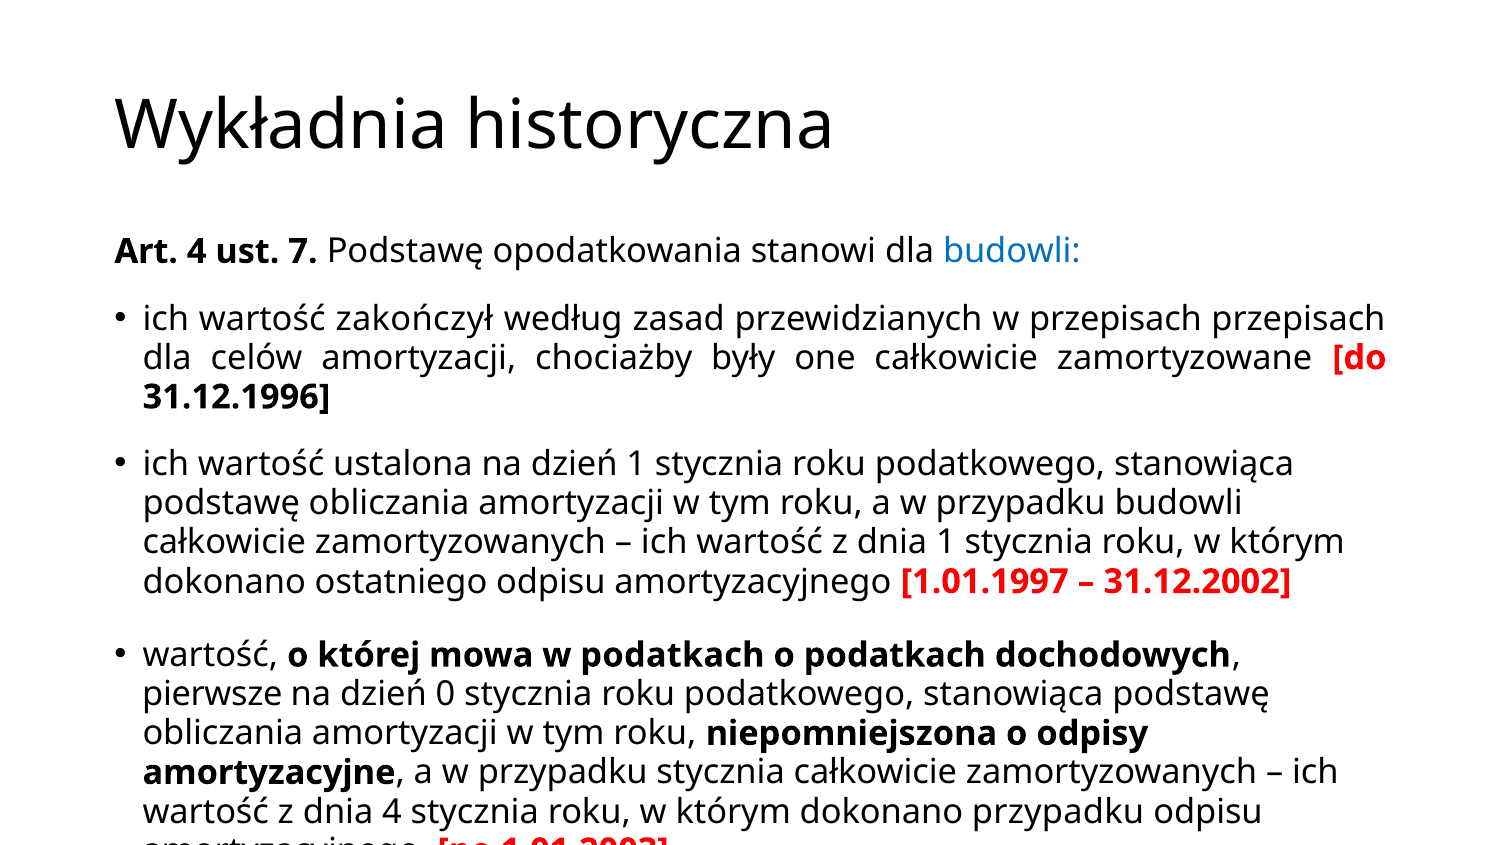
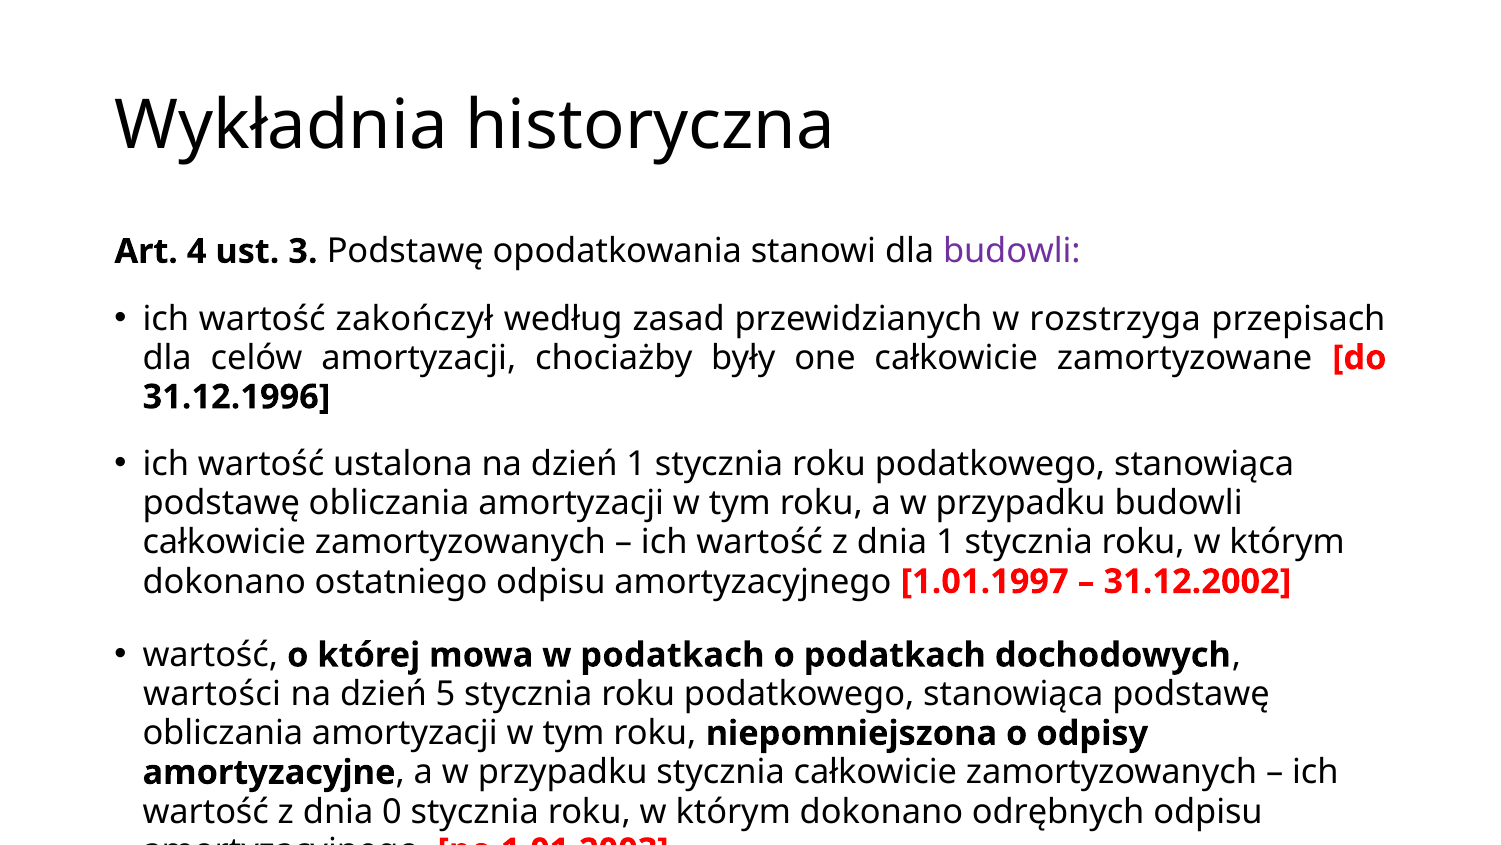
7: 7 -> 3
budowli at (1012, 251) colour: blue -> purple
w przepisach: przepisach -> rozstrzyga
pierwsze: pierwsze -> wartości
0: 0 -> 5
dnia 4: 4 -> 0
dokonano przypadku: przypadku -> odrębnych
